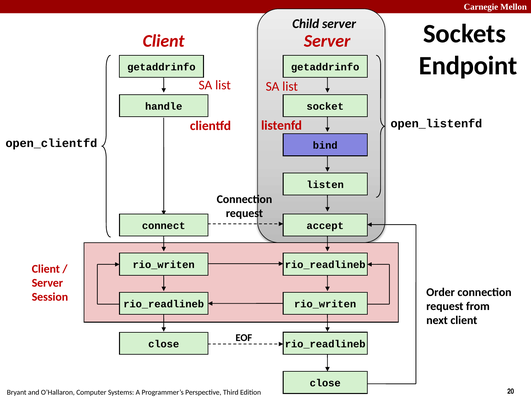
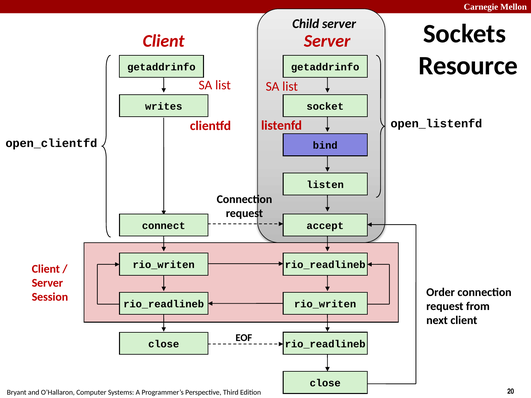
Endpoint: Endpoint -> Resource
handle: handle -> writes
